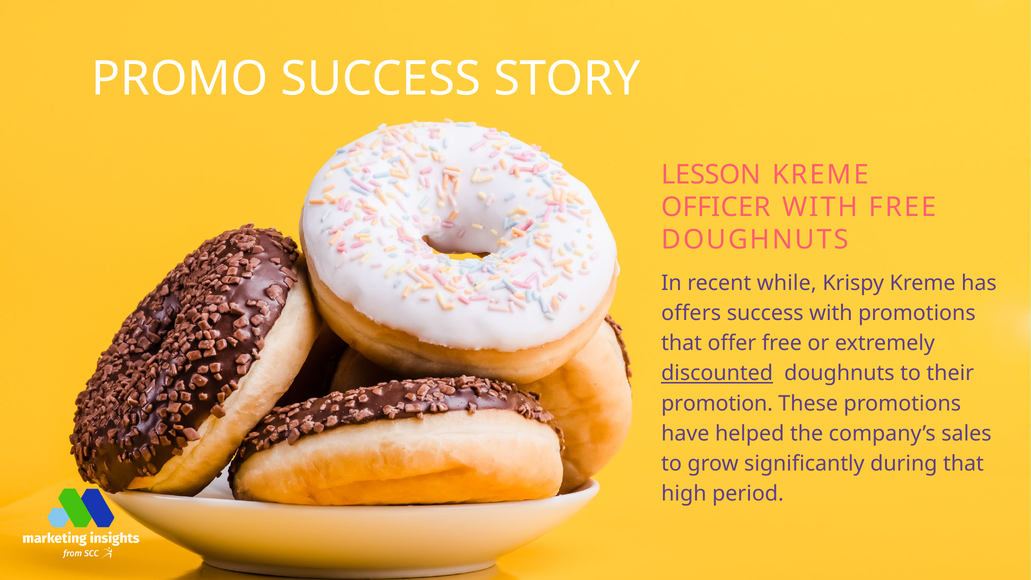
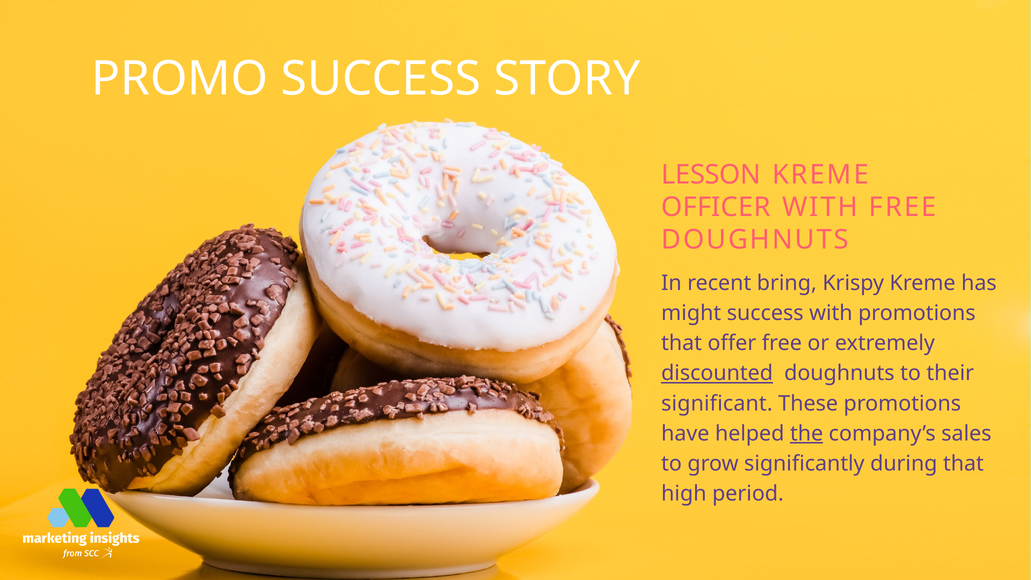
while: while -> bring
offers: offers -> might
promotion: promotion -> significant
the underline: none -> present
